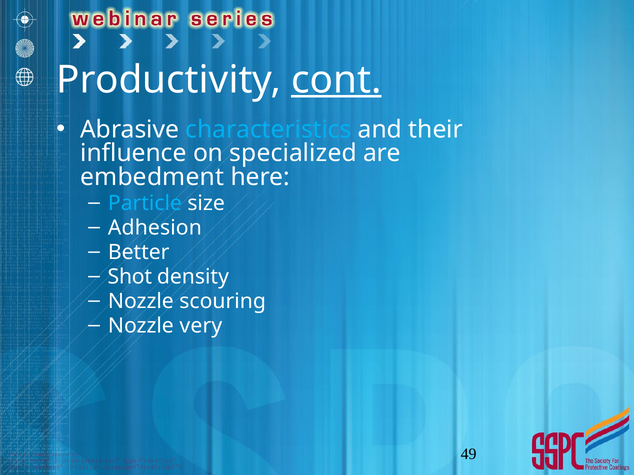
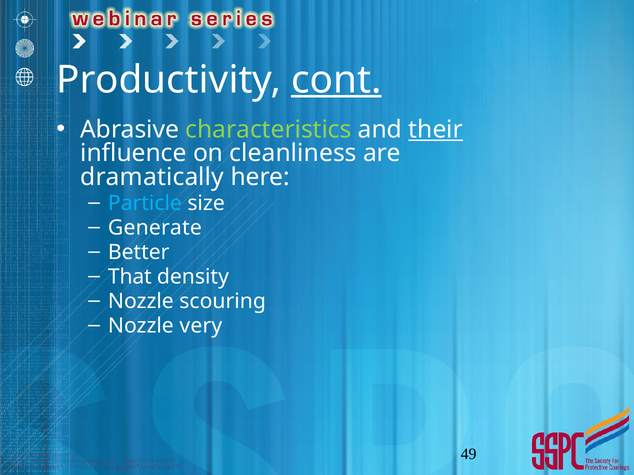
characteristics colour: light blue -> light green
their underline: none -> present
specialized: specialized -> cleanliness
embedment: embedment -> dramatically
Adhesion: Adhesion -> Generate
Shot: Shot -> That
